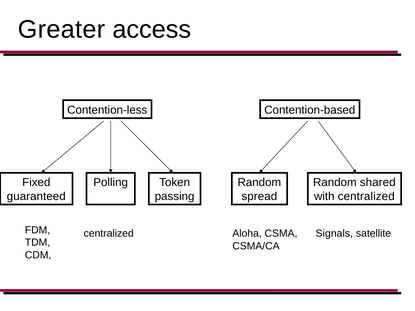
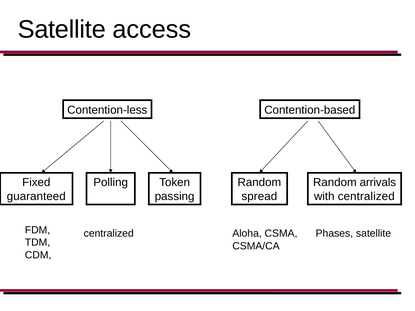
Greater at (62, 29): Greater -> Satellite
shared: shared -> arrivals
Signals: Signals -> Phases
